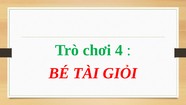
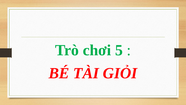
4: 4 -> 5
